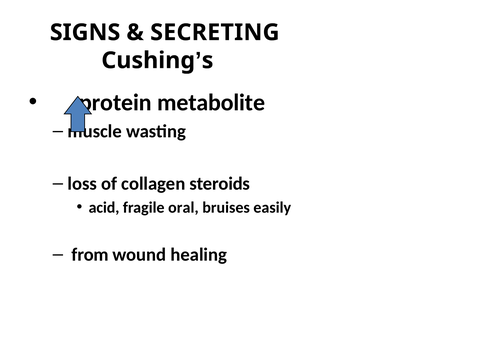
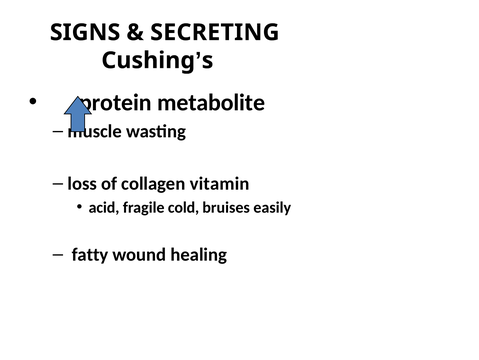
steroids: steroids -> vitamin
oral: oral -> cold
from: from -> fatty
